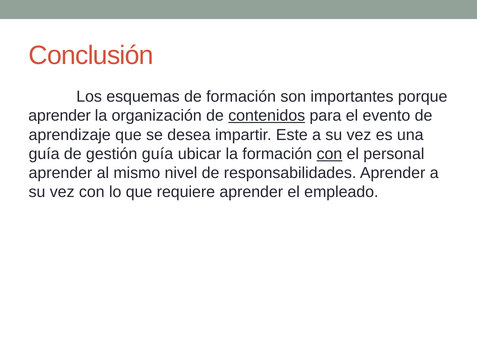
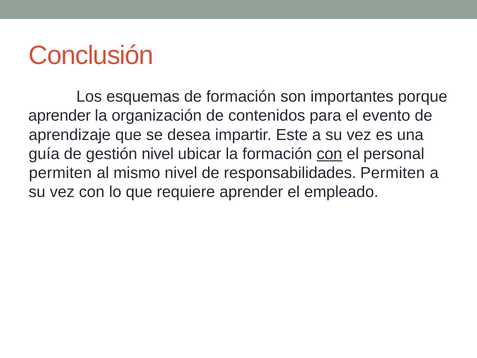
contenidos underline: present -> none
gestión guía: guía -> nivel
aprender at (60, 173): aprender -> permiten
responsabilidades Aprender: Aprender -> Permiten
